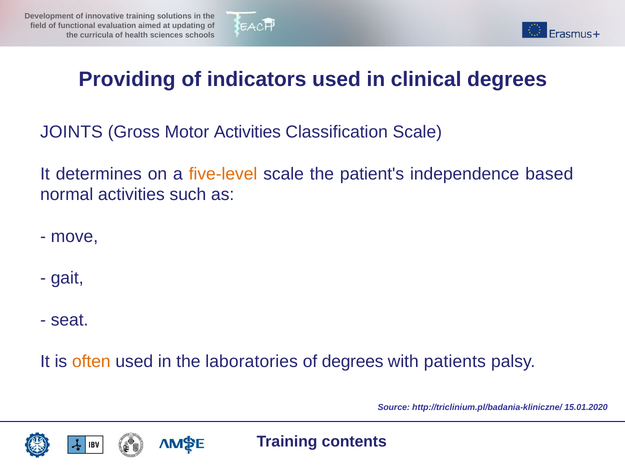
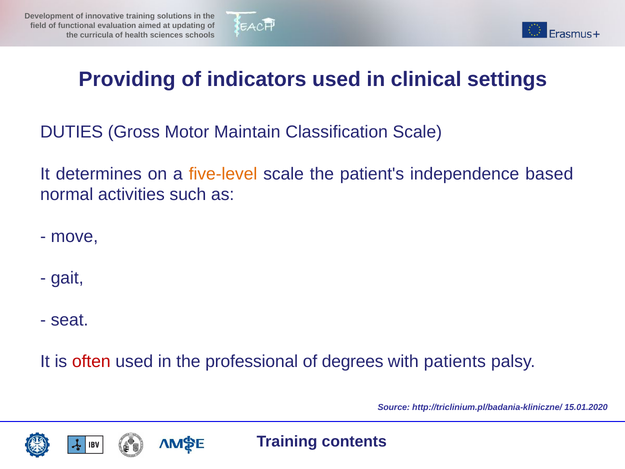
clinical degrees: degrees -> settings
JOINTS: JOINTS -> DUTIES
Motor Activities: Activities -> Maintain
often colour: orange -> red
laboratories: laboratories -> professional
